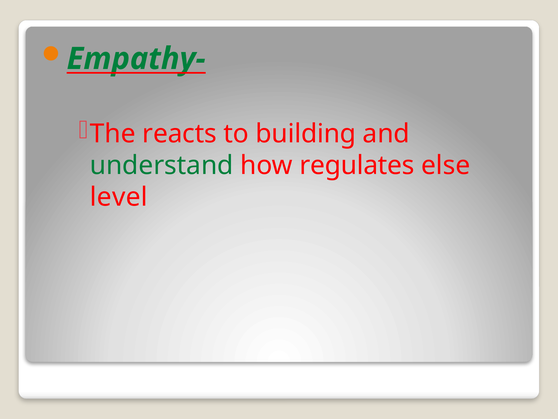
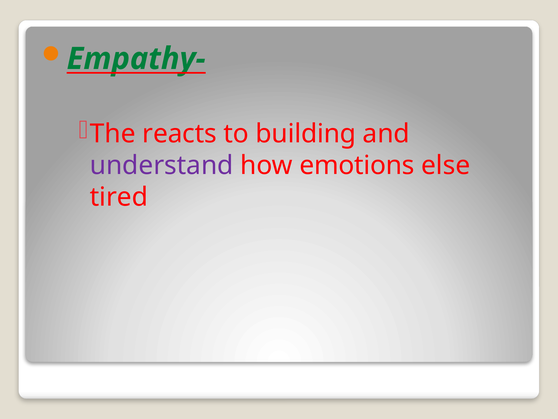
understand colour: green -> purple
regulates: regulates -> emotions
level: level -> tired
